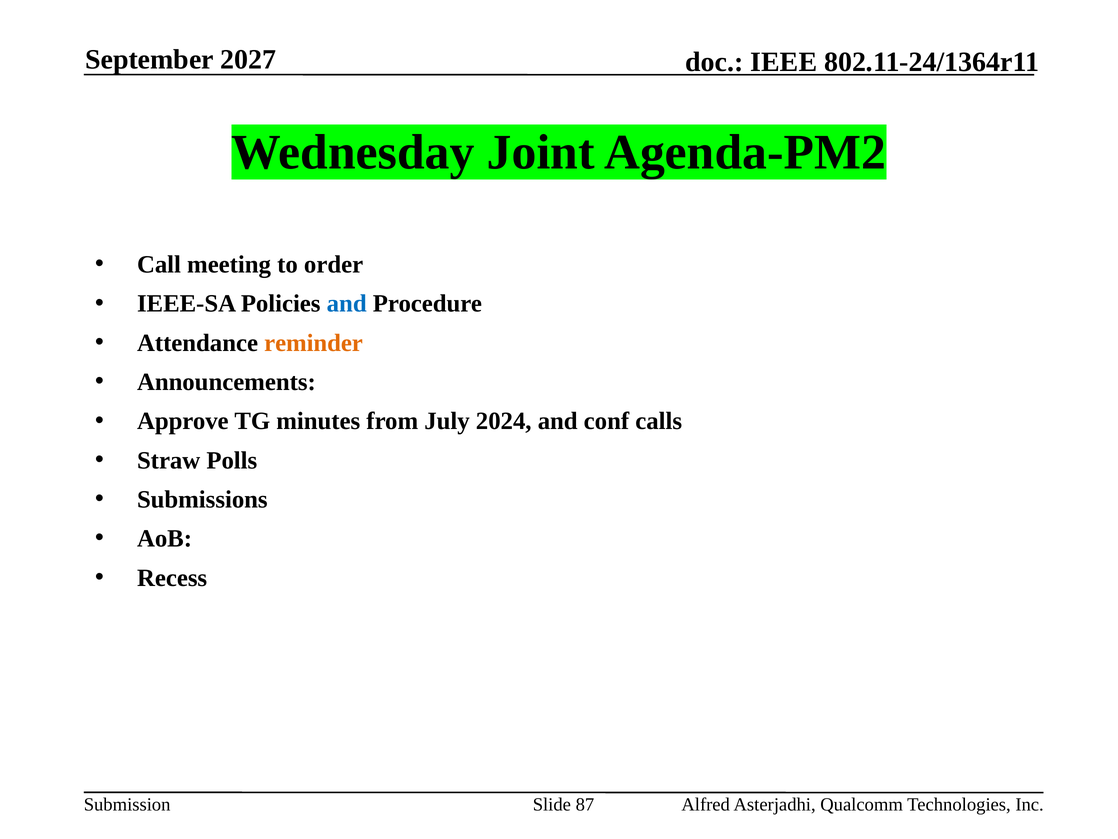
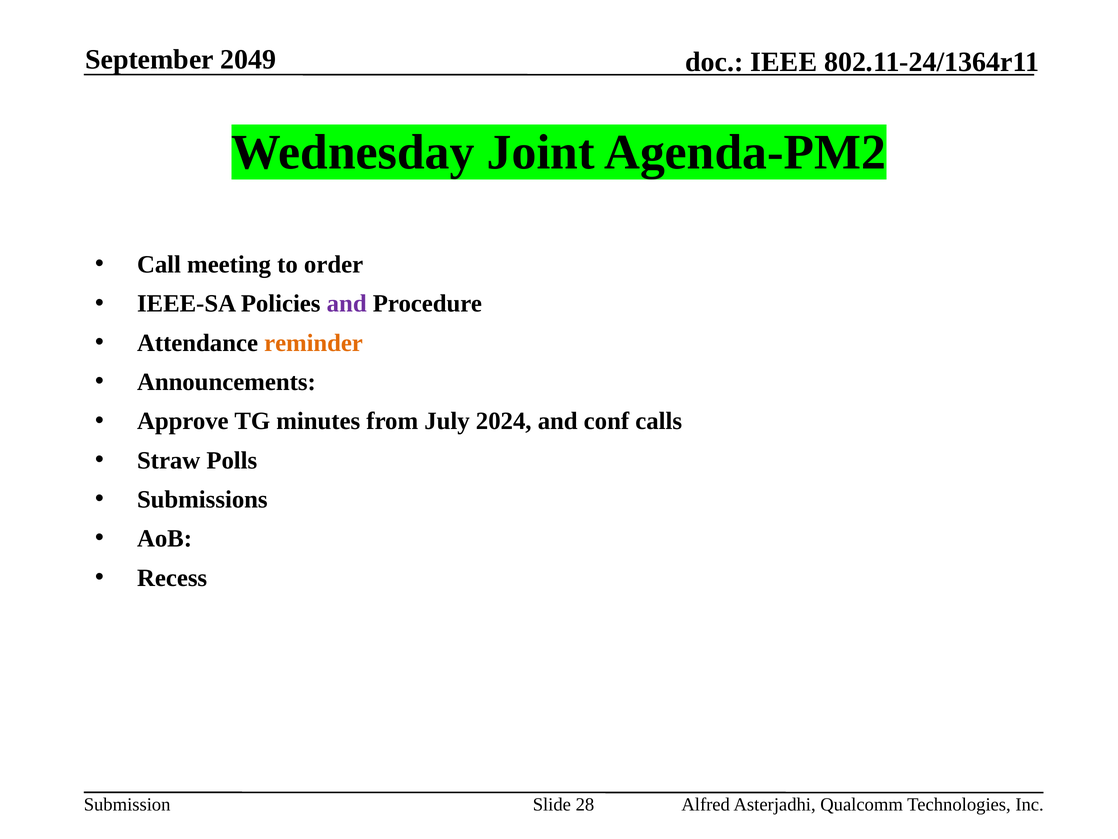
2027: 2027 -> 2049
and at (347, 304) colour: blue -> purple
87: 87 -> 28
